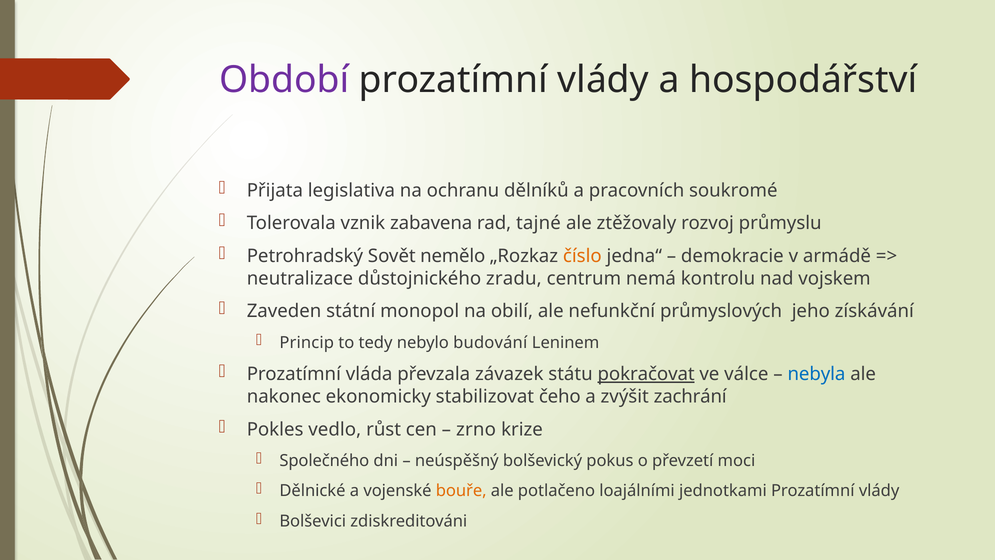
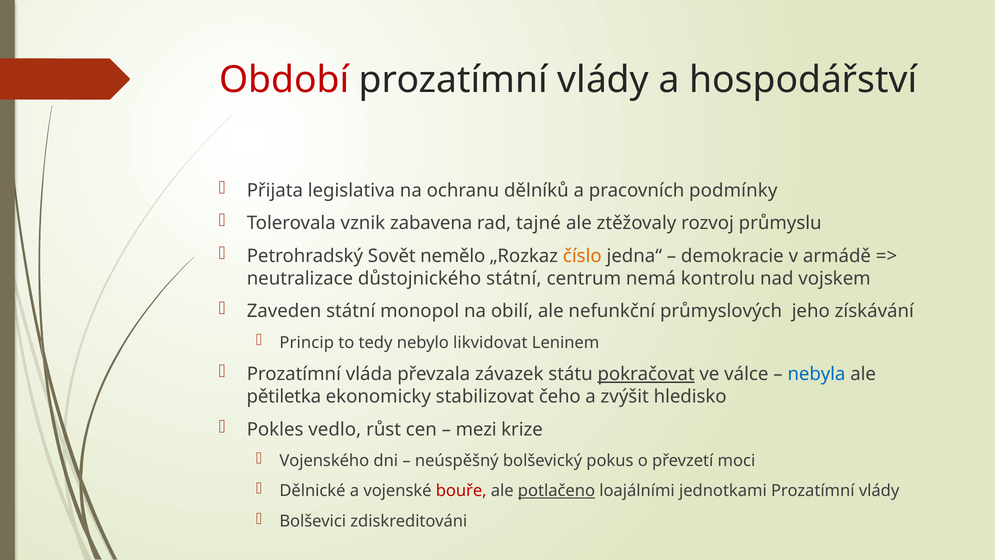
Období colour: purple -> red
soukromé: soukromé -> podmínky
důstojnického zradu: zradu -> státní
budování: budování -> likvidovat
nakonec: nakonec -> pětiletka
zachrání: zachrání -> hledisko
zrno: zrno -> mezi
Společného: Společného -> Vojenského
bouře colour: orange -> red
potlačeno underline: none -> present
